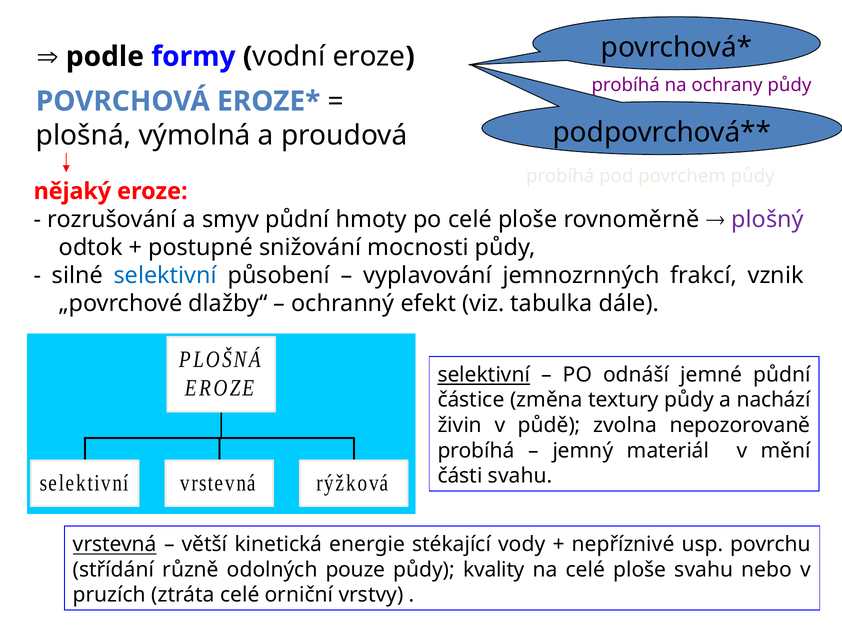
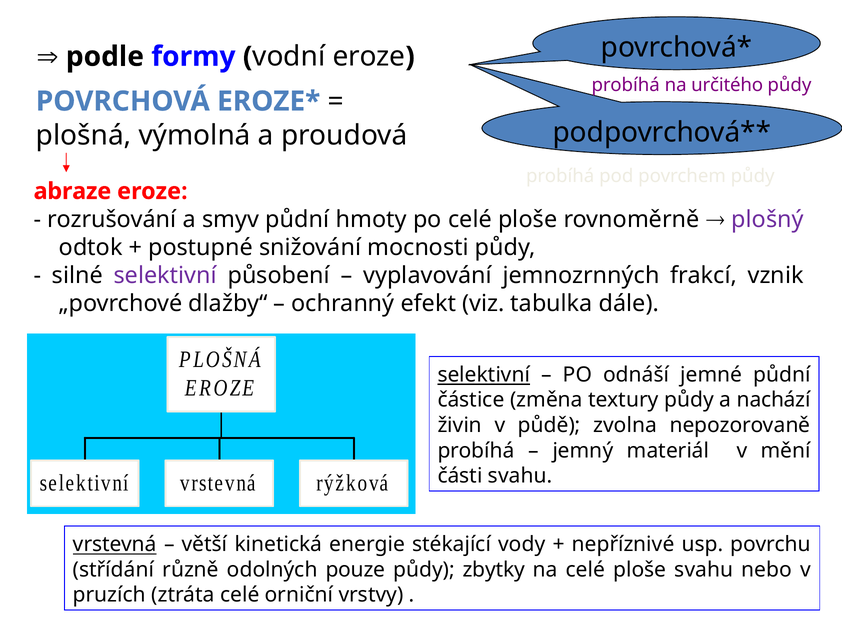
ochrany: ochrany -> určitého
nějaký: nějaký -> abraze
selektivní at (165, 275) colour: blue -> purple
kvality: kvality -> zbytky
